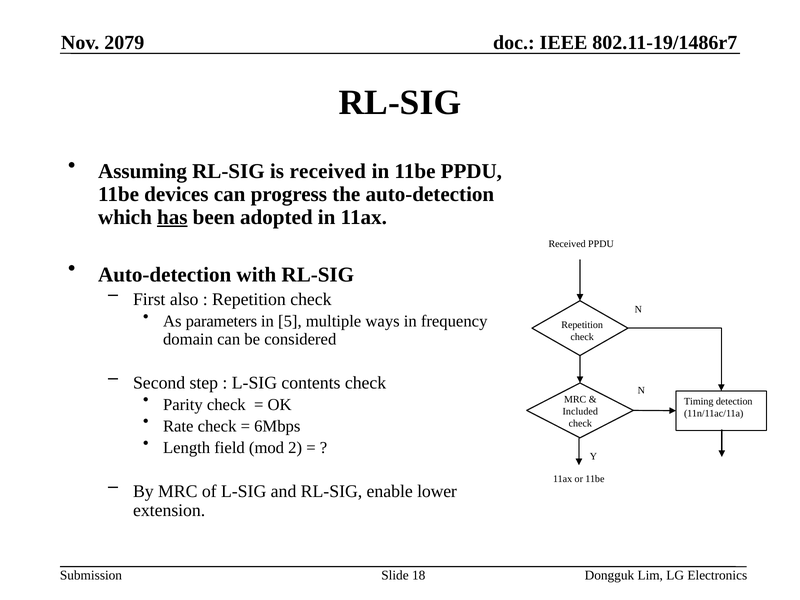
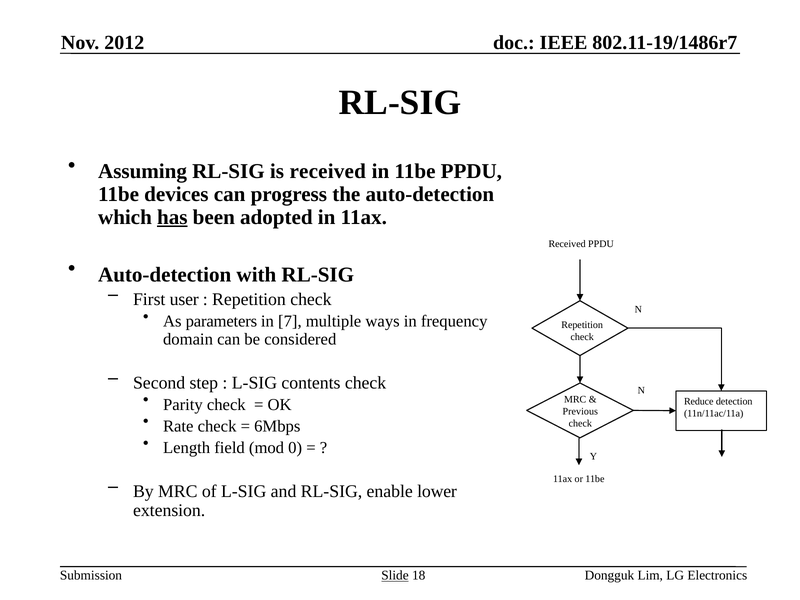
2079: 2079 -> 2012
also: also -> user
5: 5 -> 7
Timing: Timing -> Reduce
Included: Included -> Previous
2: 2 -> 0
Slide underline: none -> present
